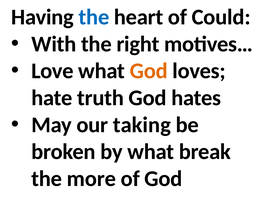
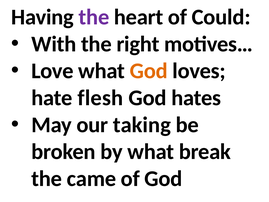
the at (94, 17) colour: blue -> purple
truth: truth -> flesh
more: more -> came
